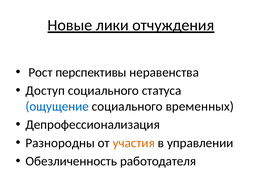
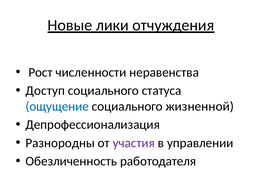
перспективы: перспективы -> численности
временных: временных -> жизненной
участия colour: orange -> purple
